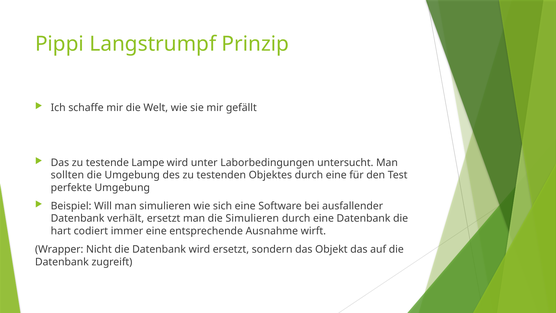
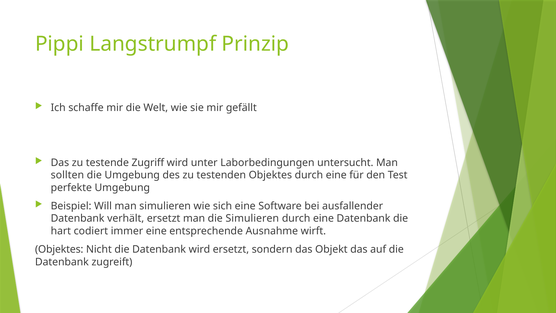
Lampe: Lampe -> Zugriff
Wrapper at (59, 249): Wrapper -> Objektes
